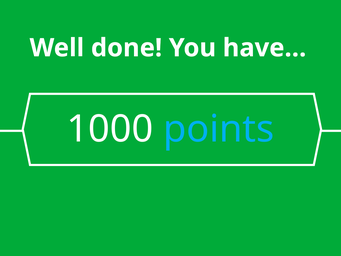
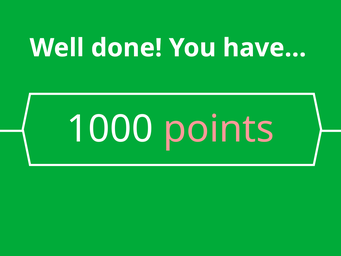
points colour: light blue -> pink
